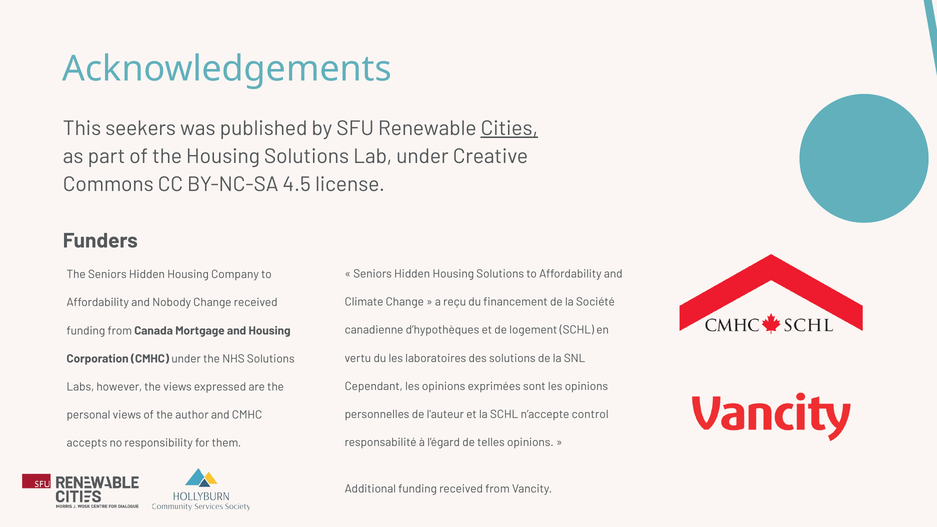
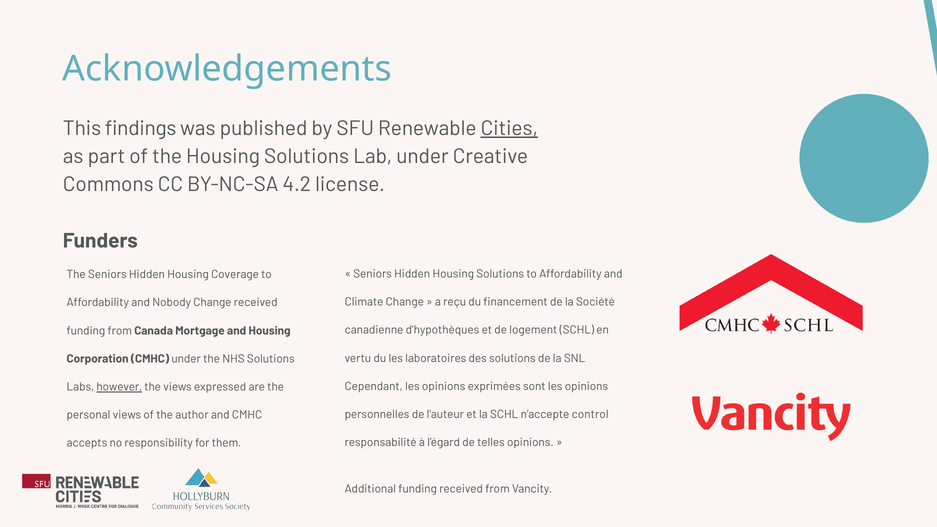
seekers: seekers -> findings
4.5: 4.5 -> 4.2
Company: Company -> Coverage
however underline: none -> present
